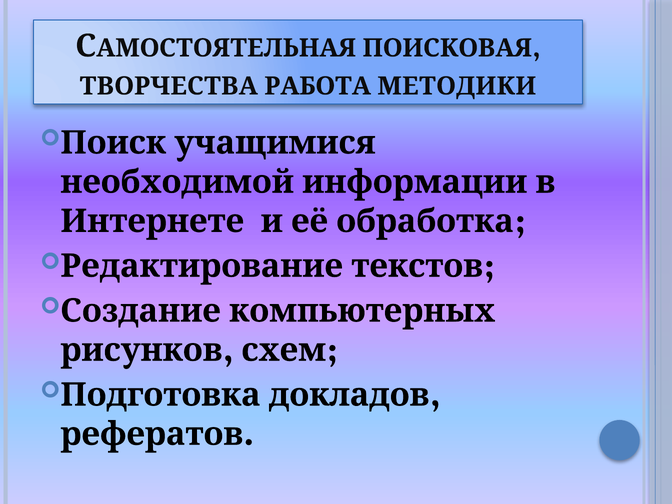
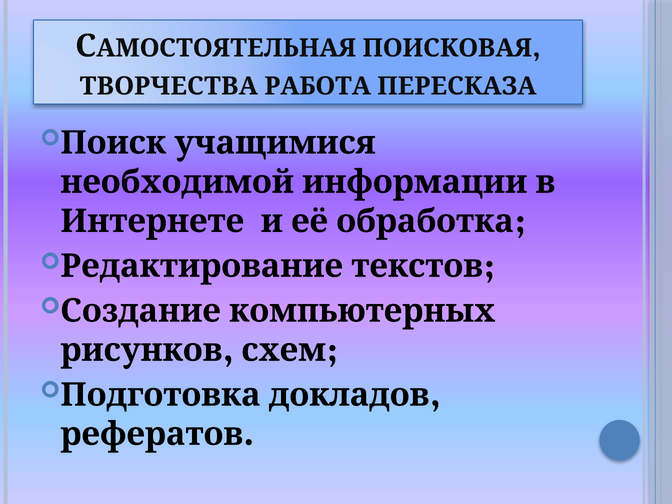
МЕТОДИКИ: МЕТОДИКИ -> ПЕРЕСКАЗА
